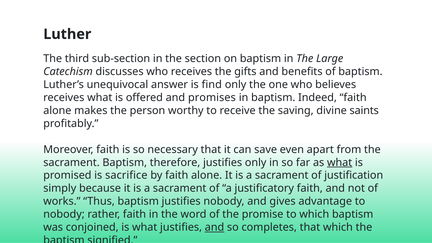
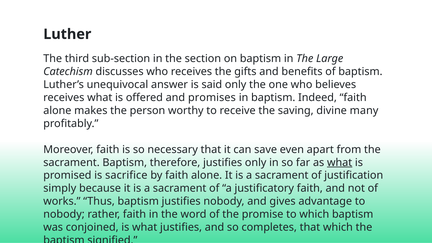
find: find -> said
saints: saints -> many
and at (214, 227) underline: present -> none
